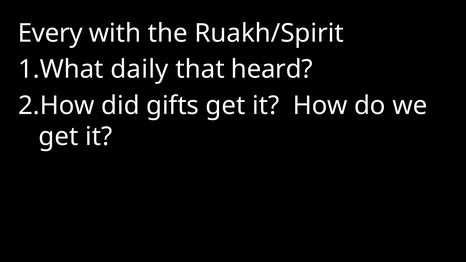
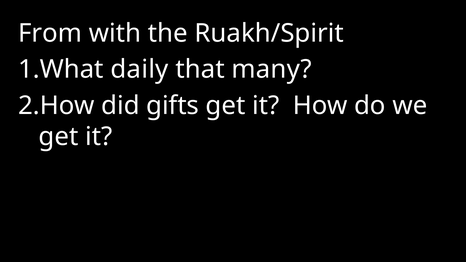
Every: Every -> From
heard: heard -> many
